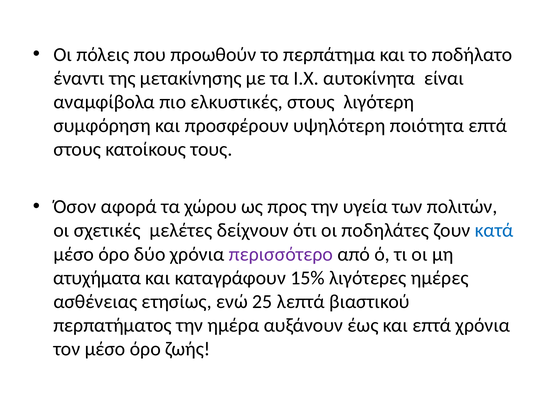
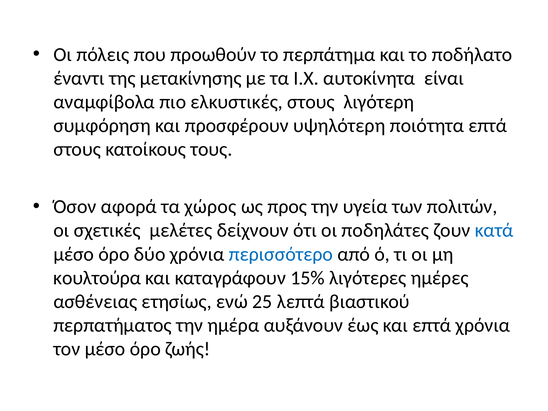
χώρου: χώρου -> χώρος
περισσότερο colour: purple -> blue
ατυχήματα: ατυχήματα -> κουλτούρα
